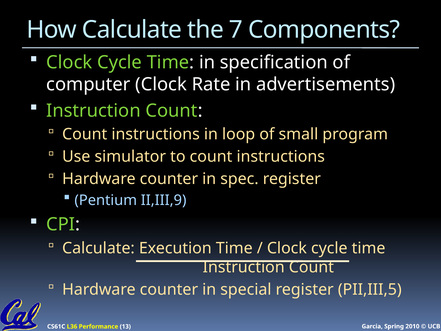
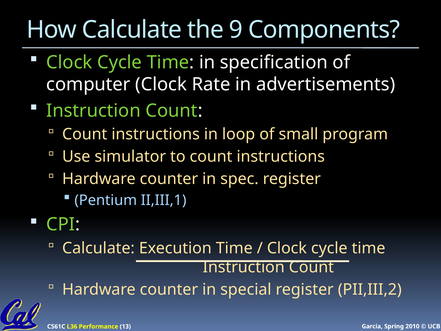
7: 7 -> 9
II,III,9: II,III,9 -> II,III,1
PII,III,5: PII,III,5 -> PII,III,2
